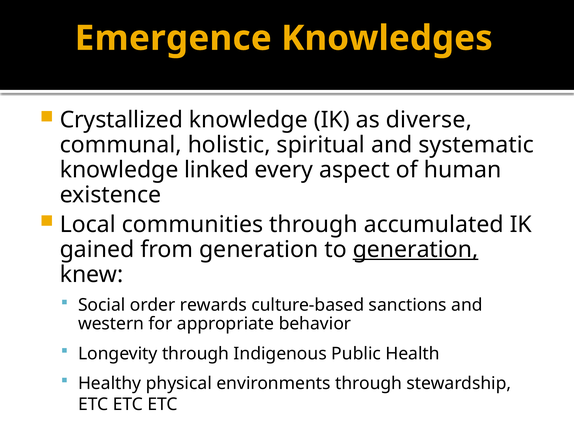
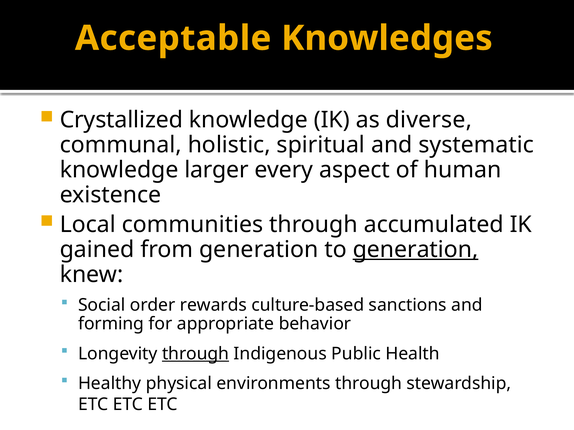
Emergence: Emergence -> Acceptable
linked: linked -> larger
western: western -> forming
through at (196, 354) underline: none -> present
